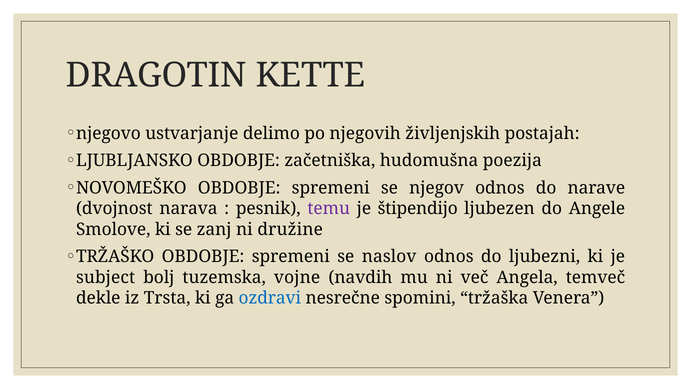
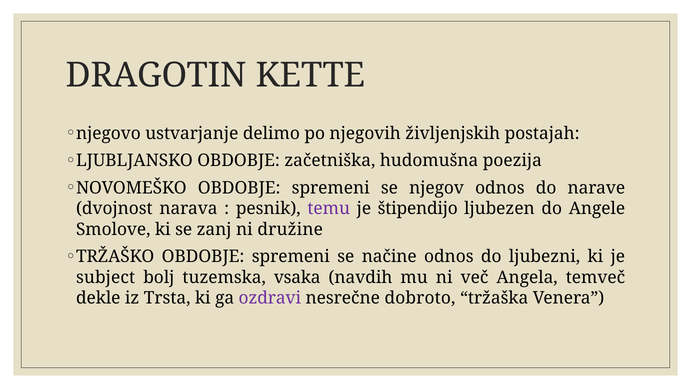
naslov: naslov -> načine
vojne: vojne -> vsaka
ozdravi colour: blue -> purple
spomini: spomini -> dobroto
